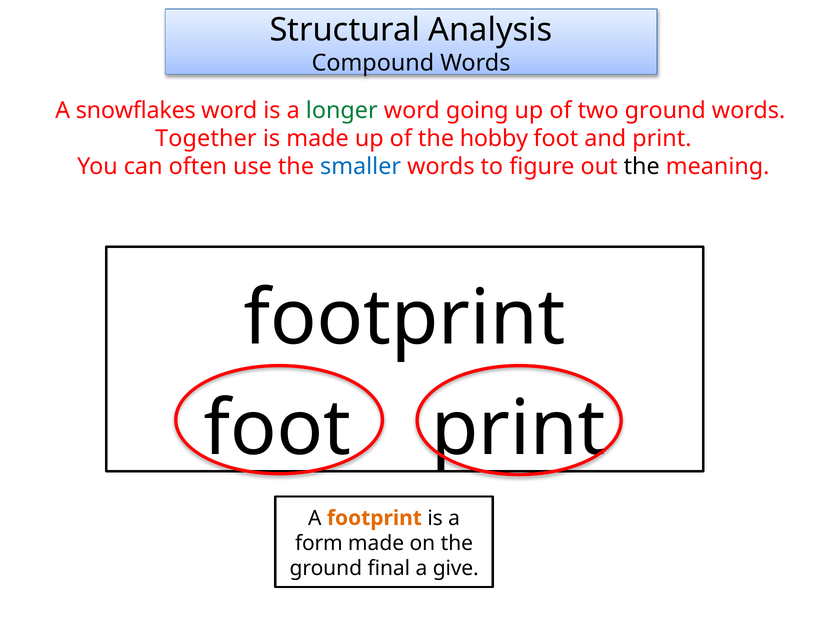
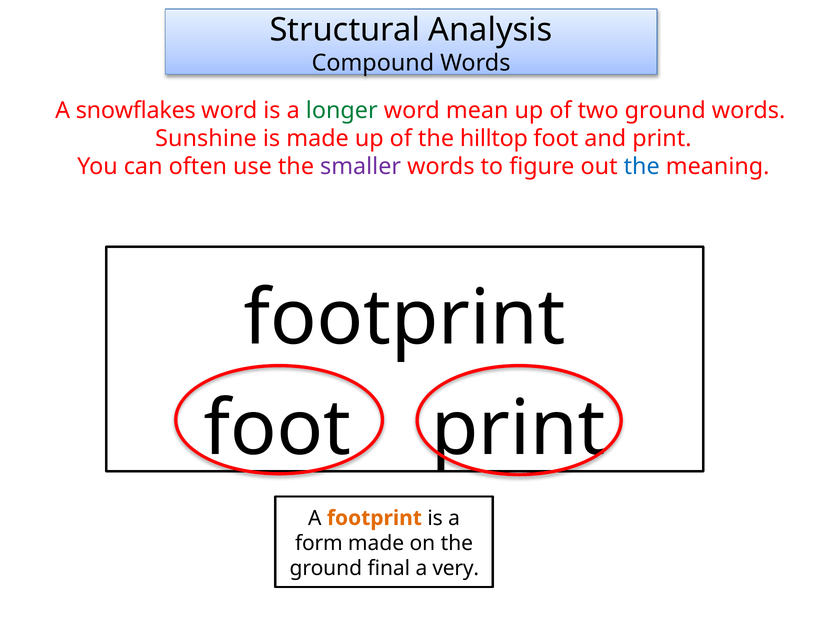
going: going -> mean
Together: Together -> Sunshine
hobby: hobby -> hilltop
smaller colour: blue -> purple
the at (642, 167) colour: black -> blue
give: give -> very
